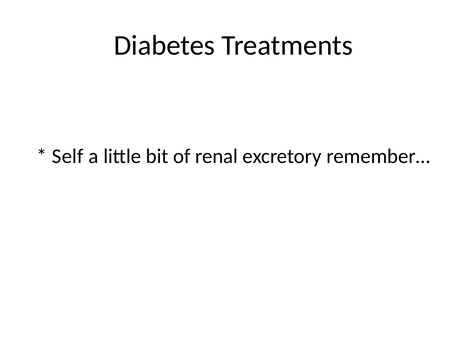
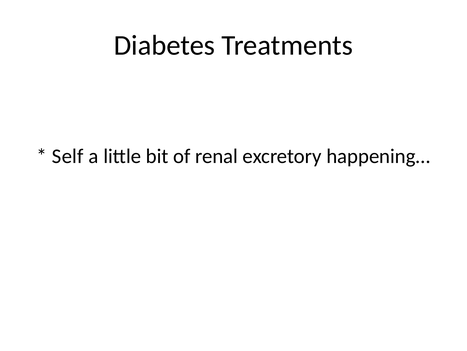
remember…: remember… -> happening…
